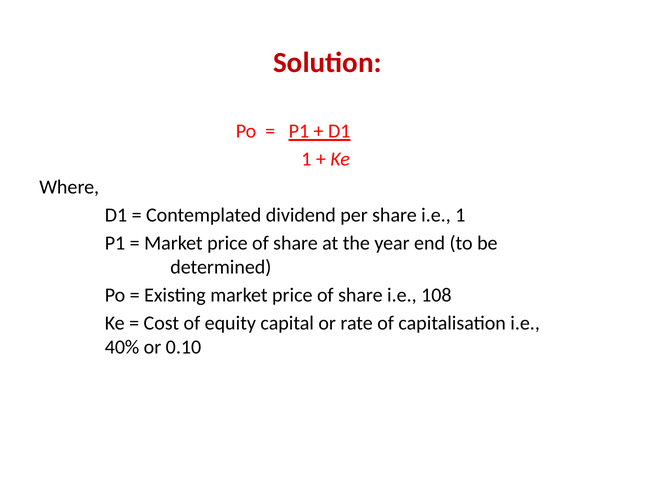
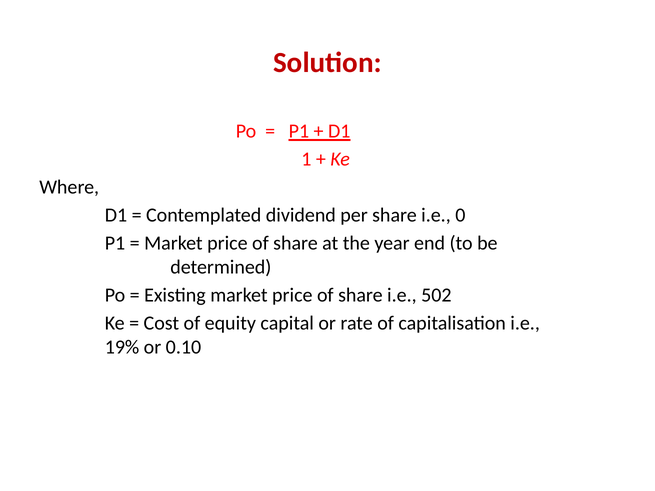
i.e 1: 1 -> 0
108: 108 -> 502
40%: 40% -> 19%
